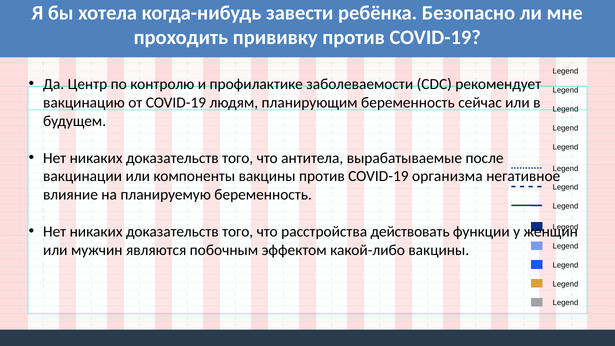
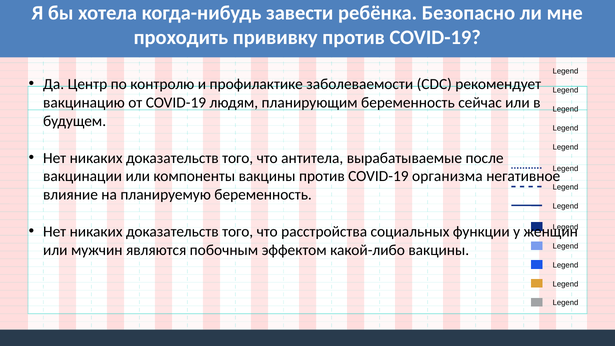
действовать: действовать -> социальных
